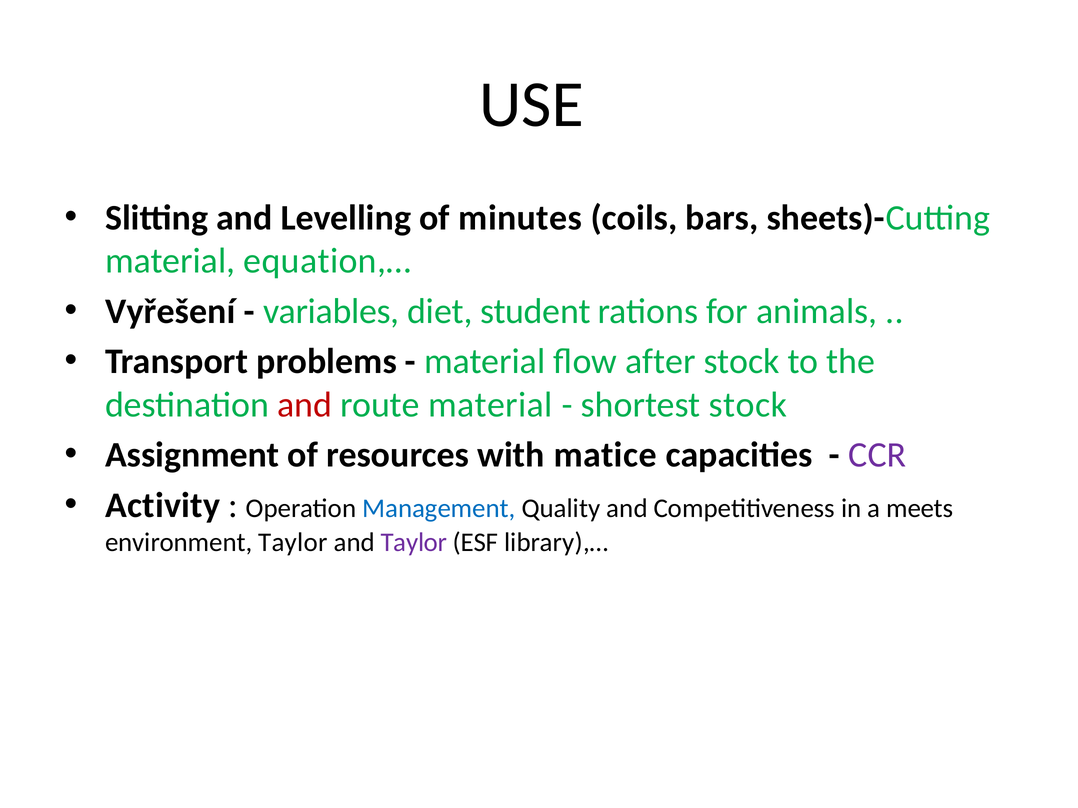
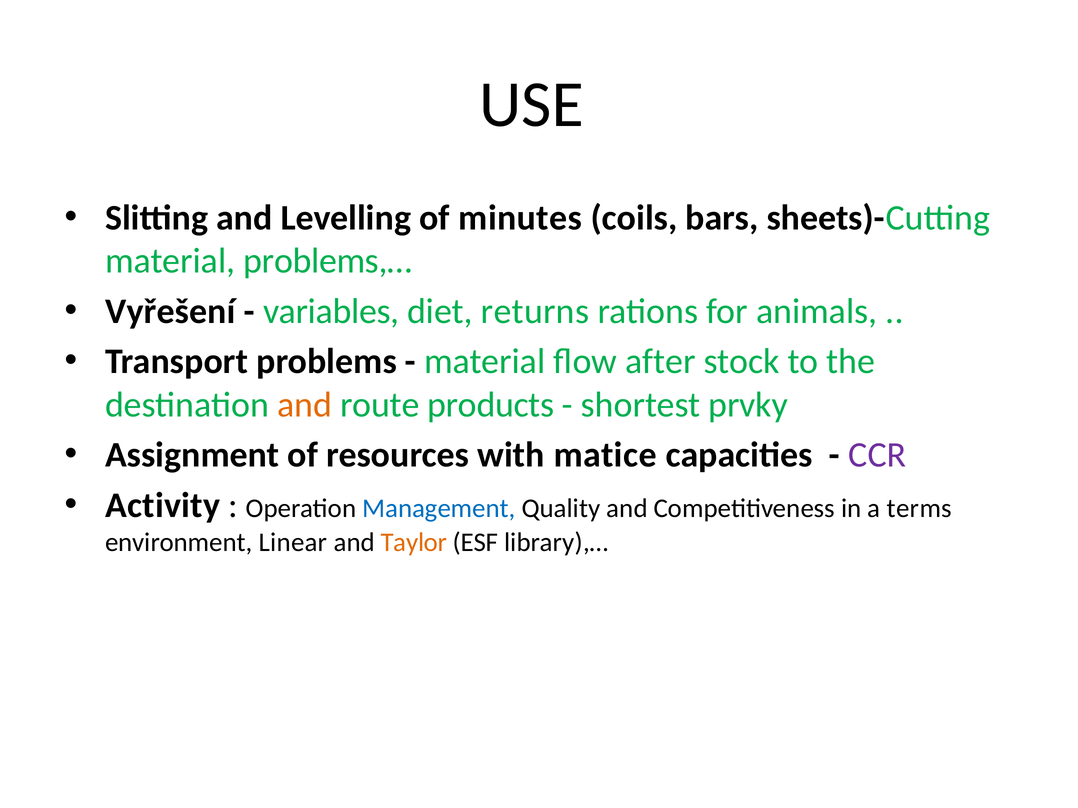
equation,…: equation,… -> problems,…
student: student -> returns
and at (305, 405) colour: red -> orange
route material: material -> products
shortest stock: stock -> prvky
meets: meets -> terms
environment Taylor: Taylor -> Linear
Taylor at (414, 543) colour: purple -> orange
